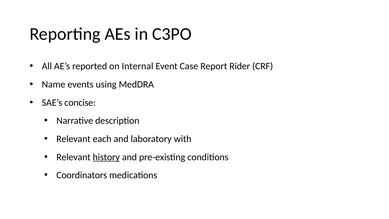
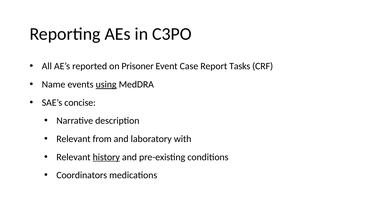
Internal: Internal -> Prisoner
Rider: Rider -> Tasks
using underline: none -> present
each: each -> from
